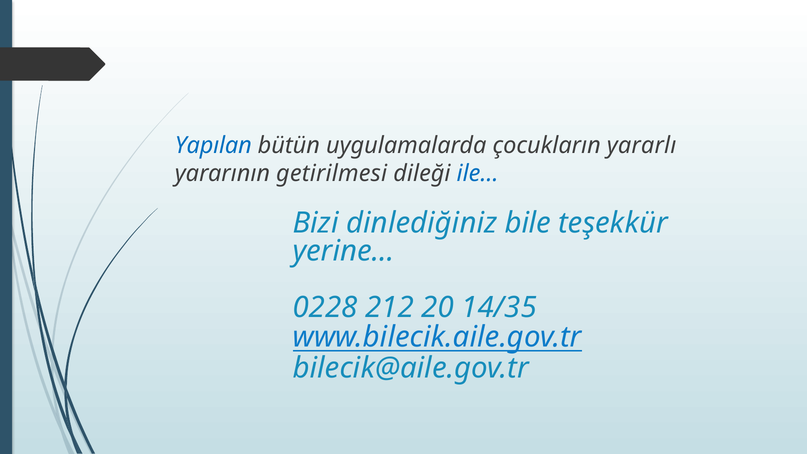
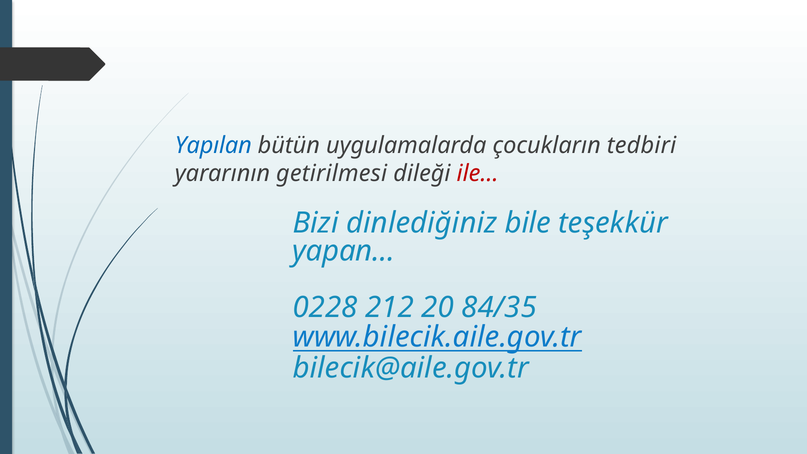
yararlı: yararlı -> tedbiri
ile… colour: blue -> red
yerine…: yerine… -> yapan…
14/35: 14/35 -> 84/35
